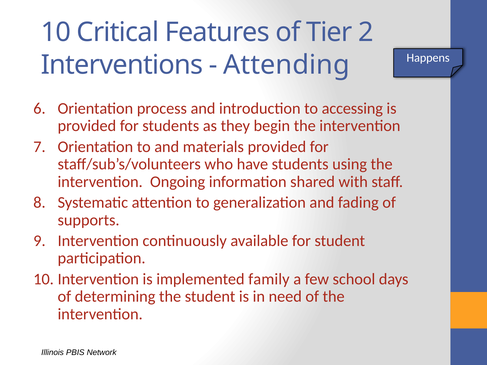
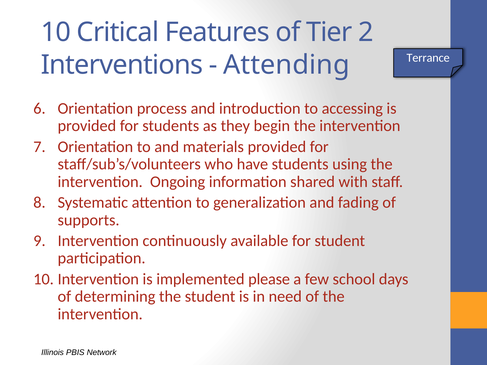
Happens: Happens -> Terrance
family: family -> please
